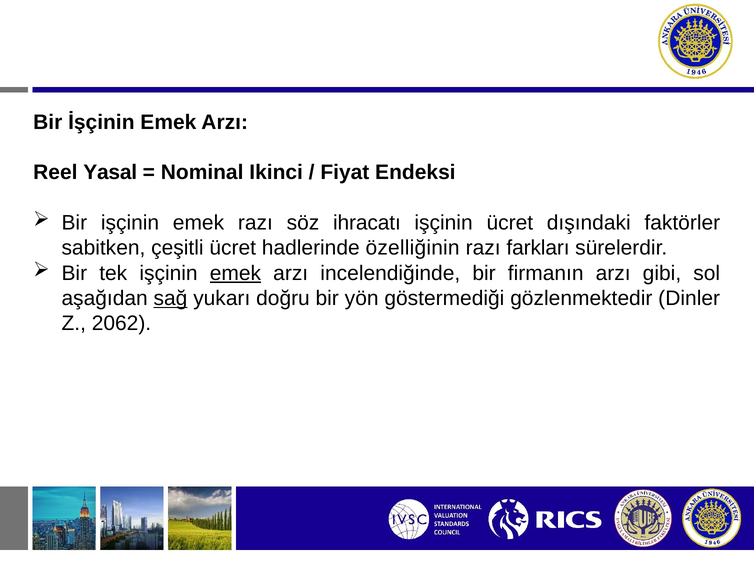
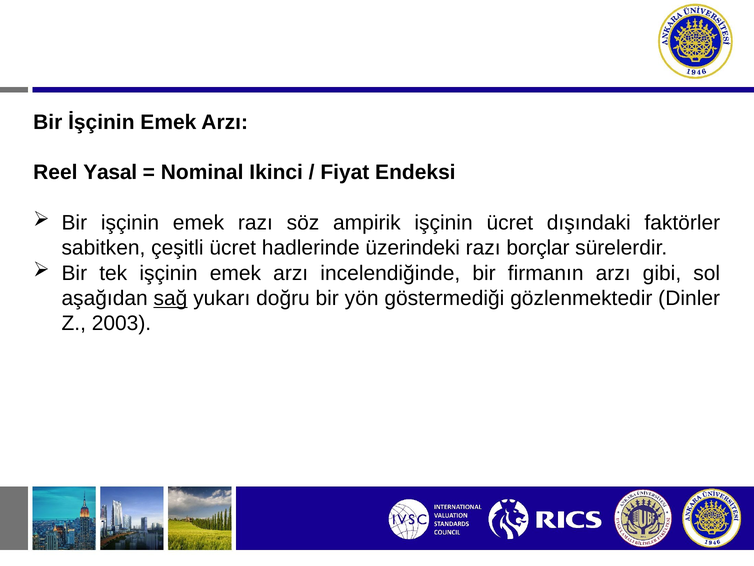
ihracatı: ihracatı -> ampirik
özelliğinin: özelliğinin -> üzerindeki
farkları: farkları -> borçlar
emek at (235, 273) underline: present -> none
2062: 2062 -> 2003
